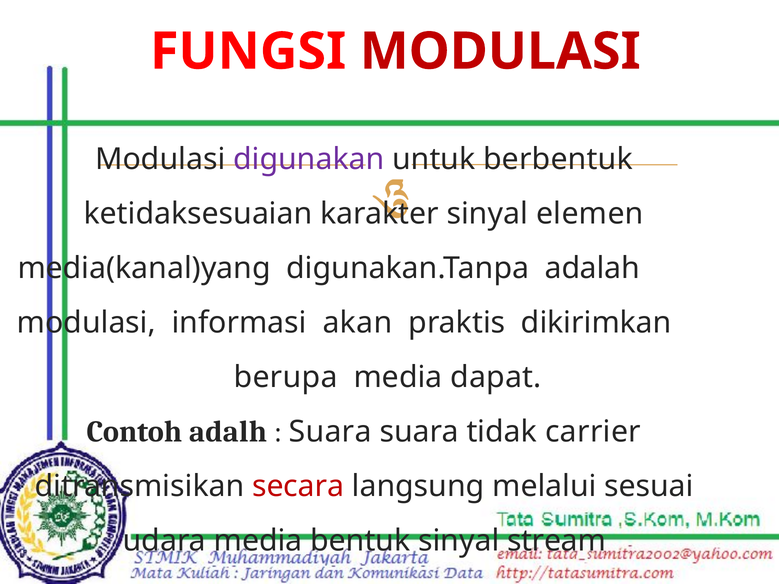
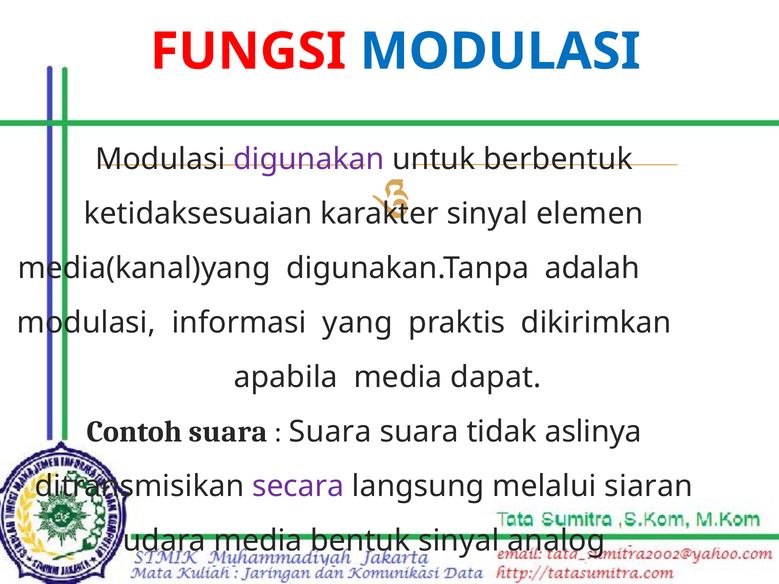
MODULASI at (500, 52) colour: red -> blue
akan: akan -> yang
berupa: berupa -> apabila
Contoh adalh: adalh -> suara
carrier: carrier -> aslinya
secara colour: red -> purple
sesuai: sesuai -> siaran
stream: stream -> analog
